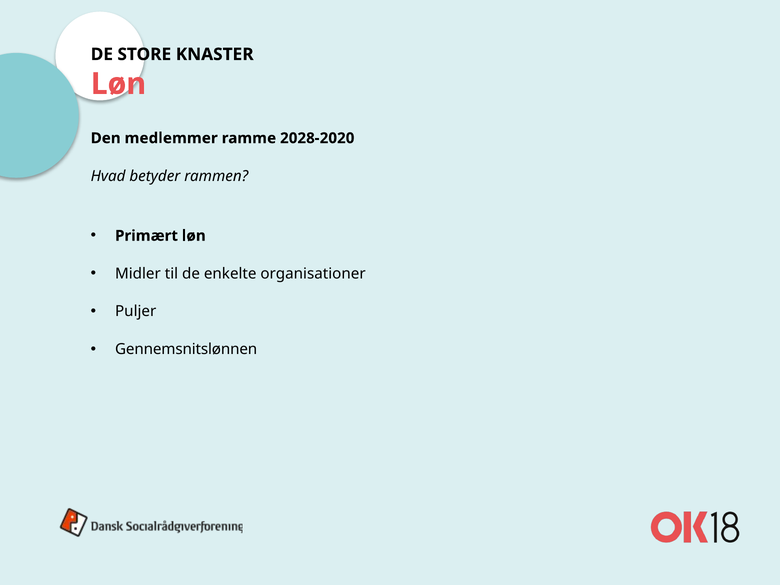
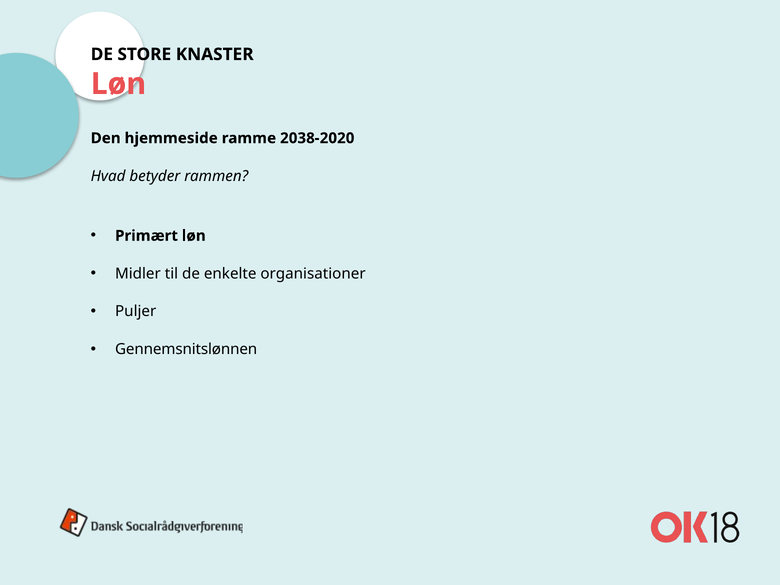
medlemmer: medlemmer -> hjemmeside
2028-2020: 2028-2020 -> 2038-2020
